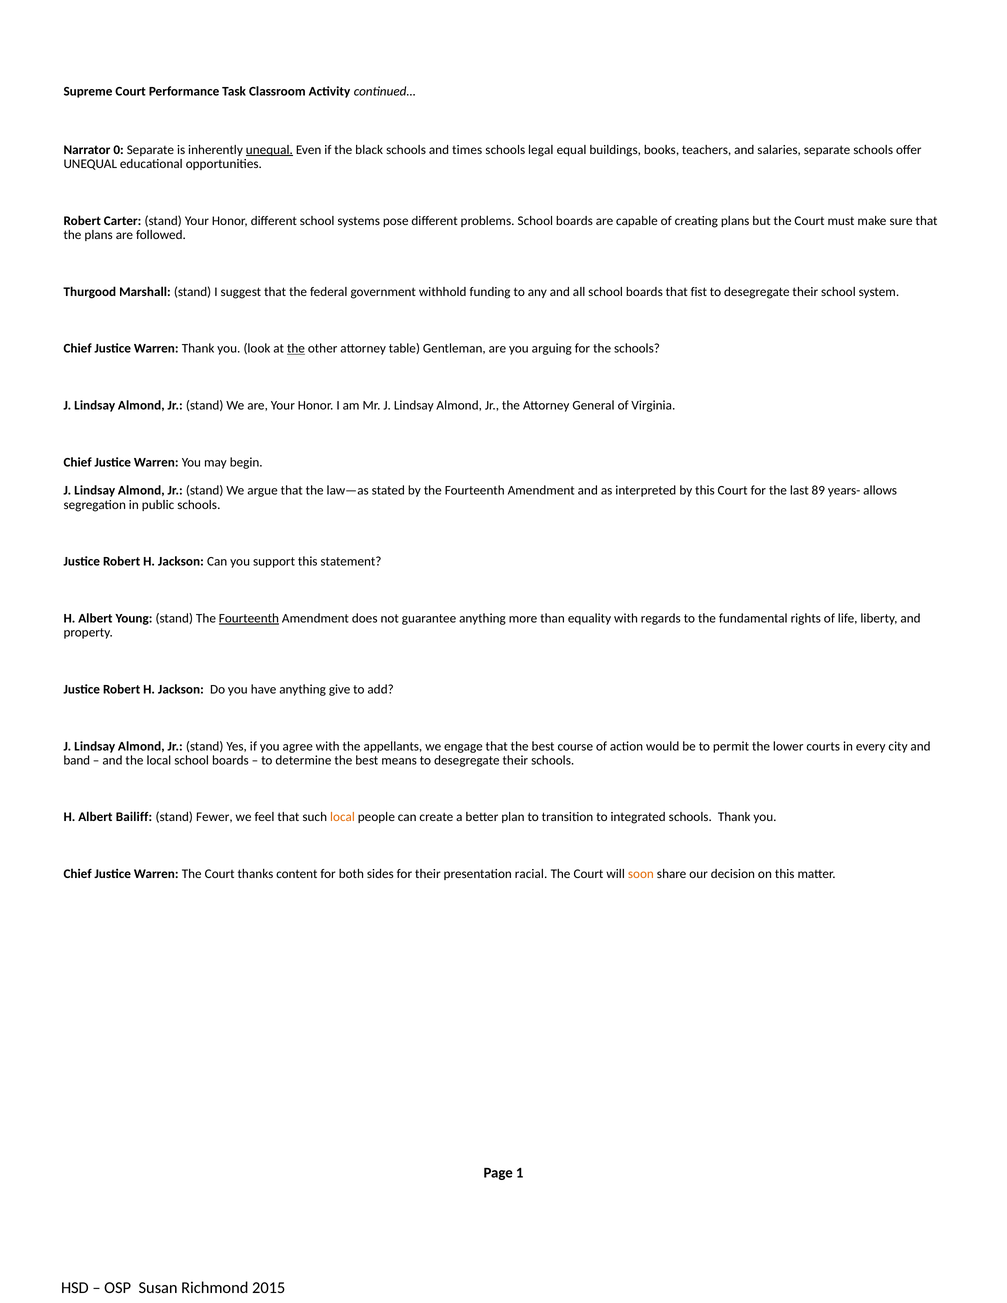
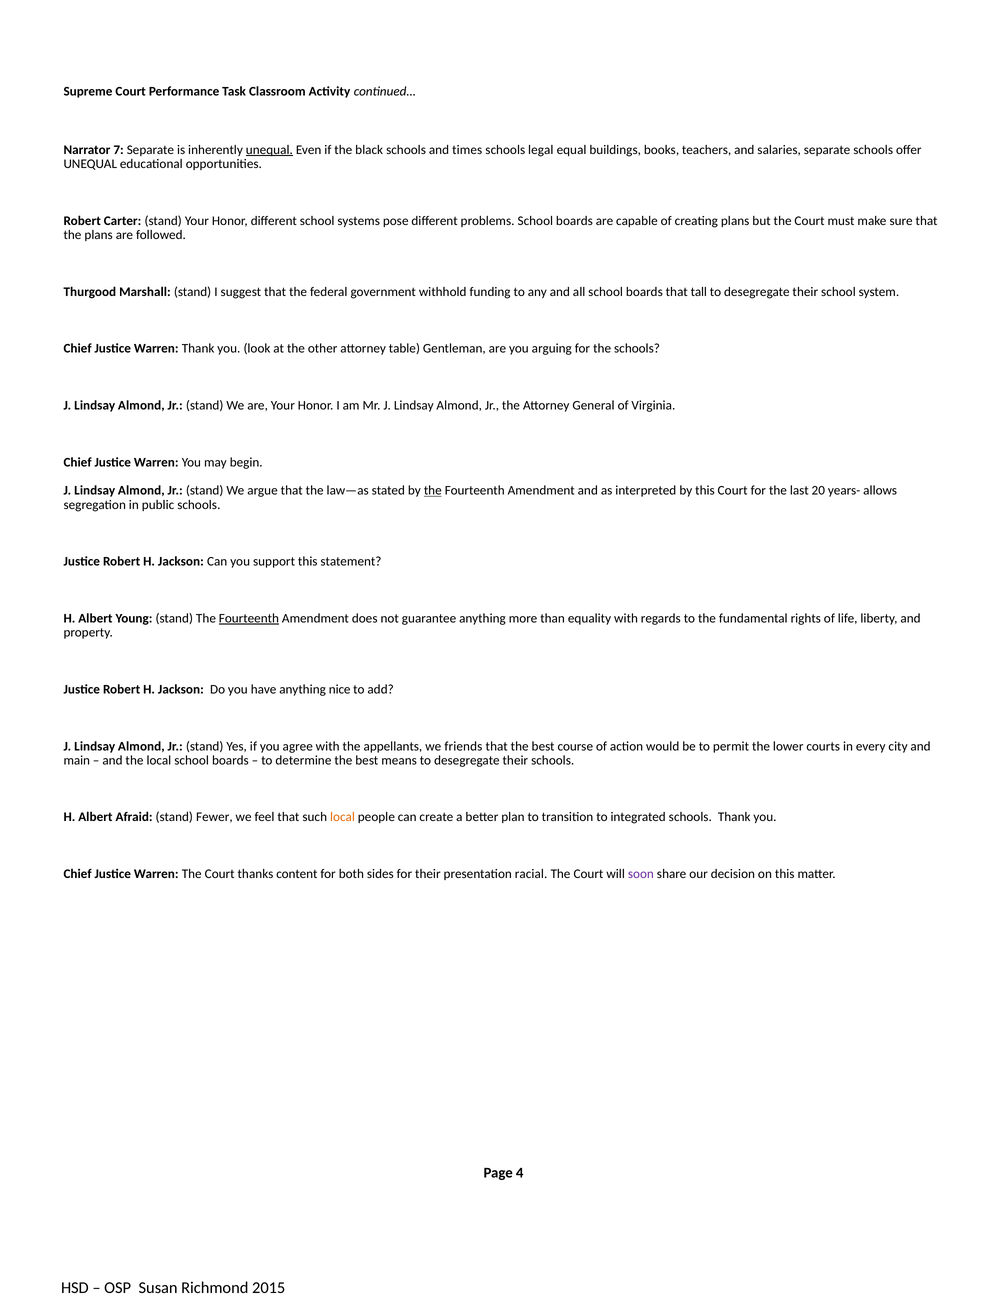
0: 0 -> 7
fist: fist -> tall
the at (296, 349) underline: present -> none
the at (433, 491) underline: none -> present
89: 89 -> 20
give: give -> nice
engage: engage -> friends
band: band -> main
Bailiff: Bailiff -> Afraid
soon colour: orange -> purple
1: 1 -> 4
